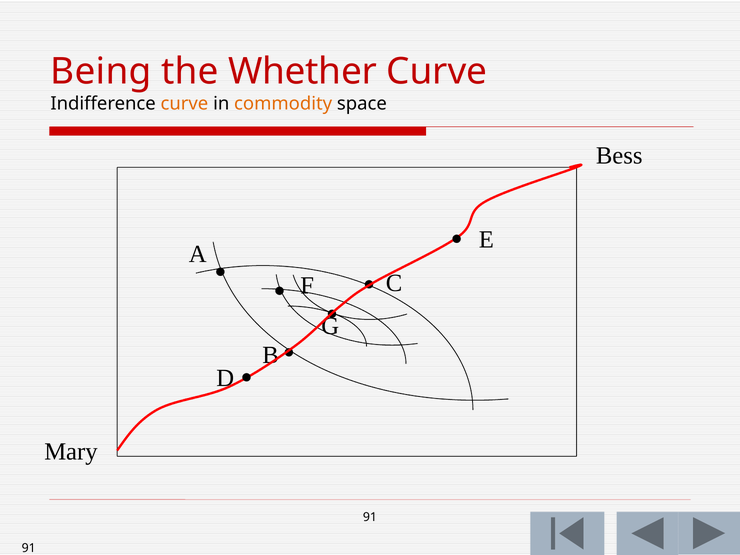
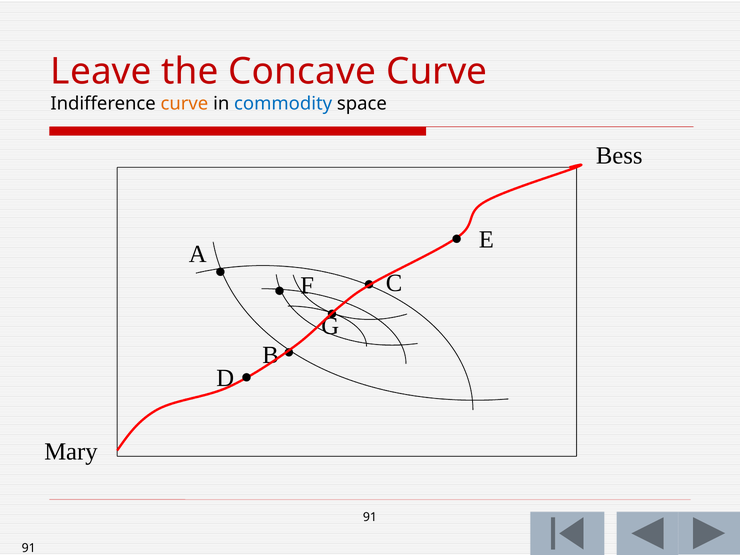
Being: Being -> Leave
Whether: Whether -> Concave
commodity colour: orange -> blue
